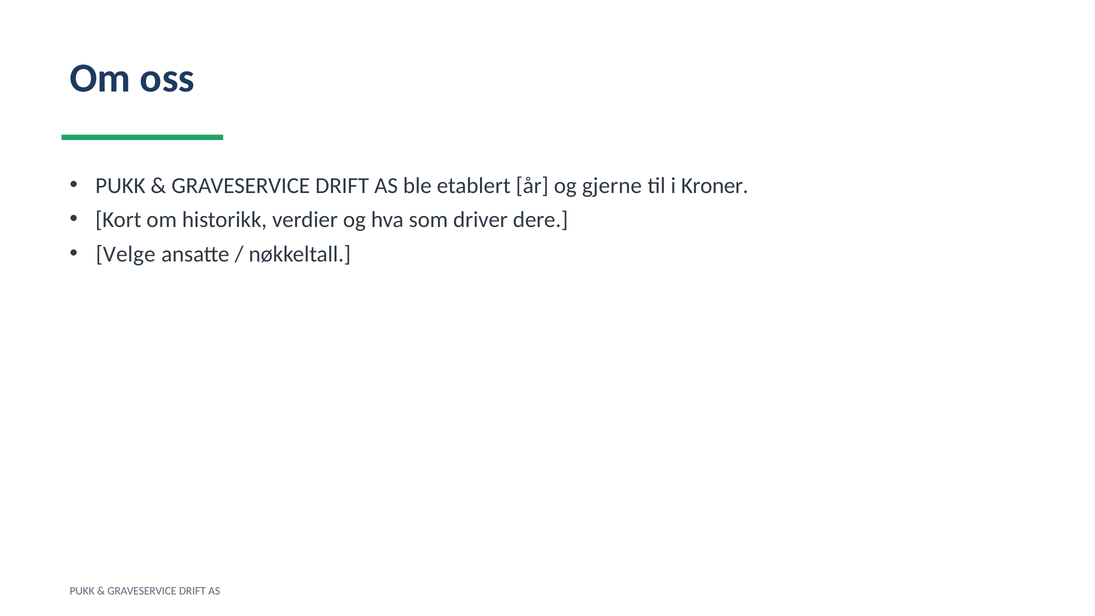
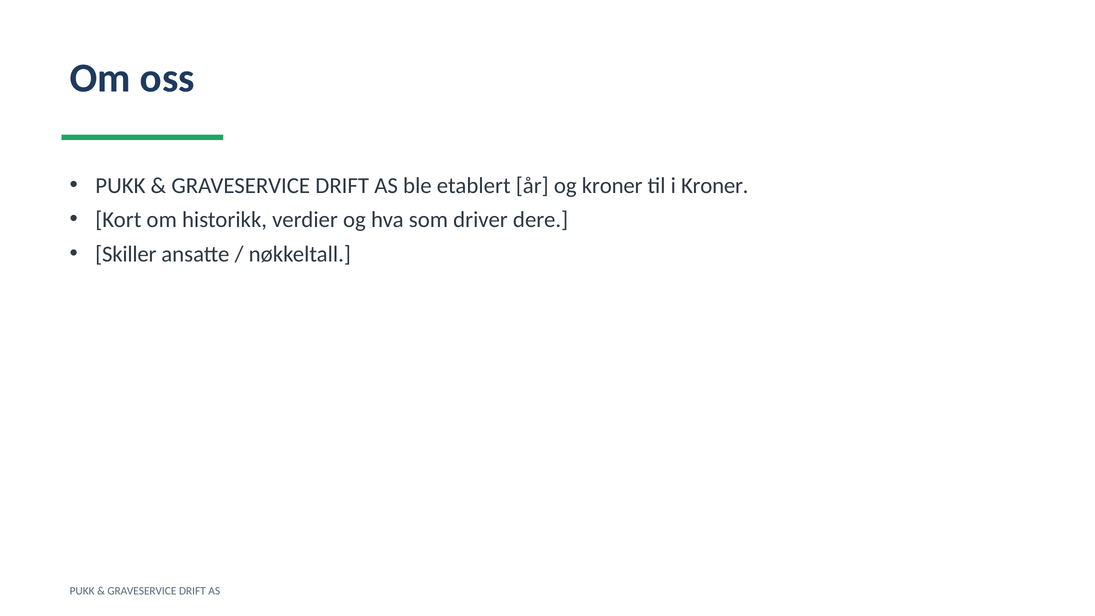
og gjerne: gjerne -> kroner
Velge: Velge -> Skiller
